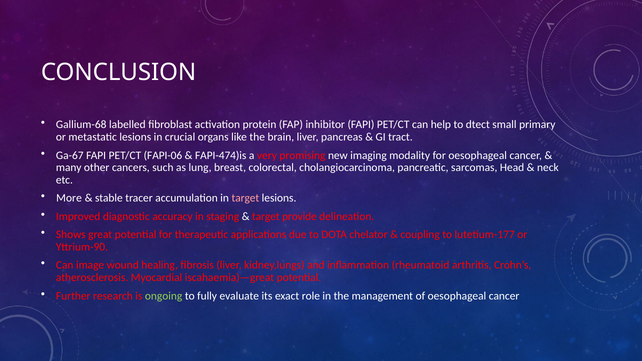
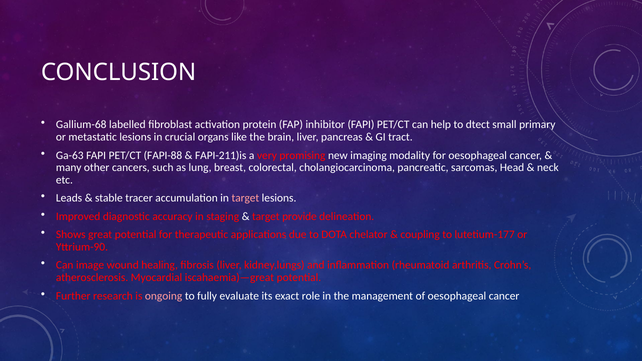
Ga-67: Ga-67 -> Ga-63
FAPI-06: FAPI-06 -> FAPI-88
FAPI-474)is: FAPI-474)is -> FAPI-211)is
More: More -> Leads
ongoing colour: light green -> pink
